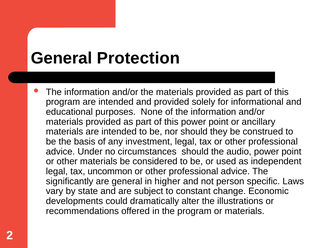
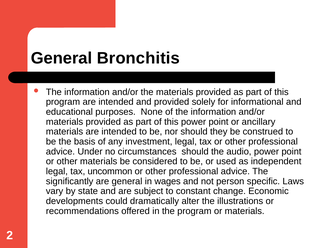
Protection: Protection -> Bronchitis
higher: higher -> wages
